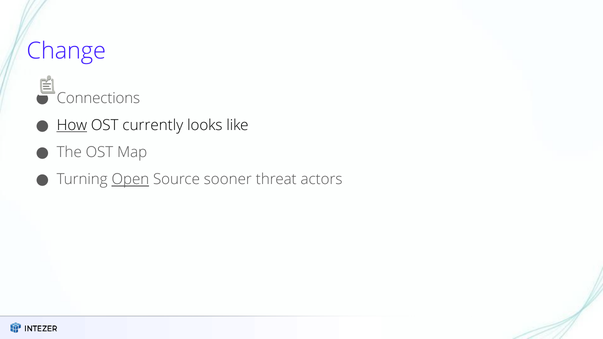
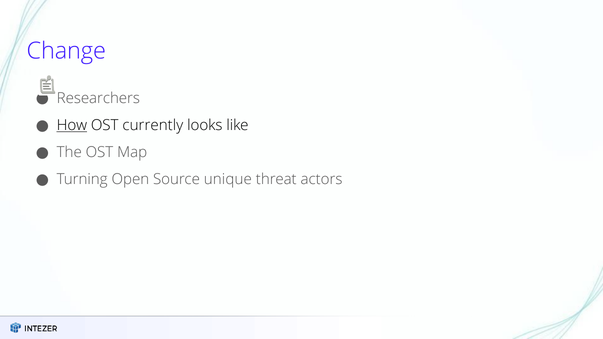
Connections: Connections -> Researchers
Open underline: present -> none
sooner: sooner -> unique
